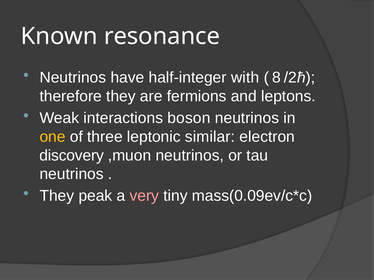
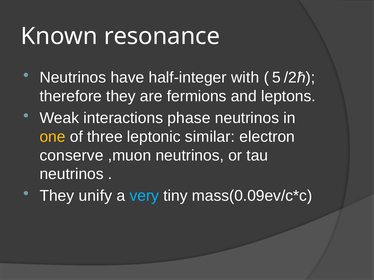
8: 8 -> 5
boson: boson -> phase
discovery: discovery -> conserve
peak: peak -> unify
very colour: pink -> light blue
